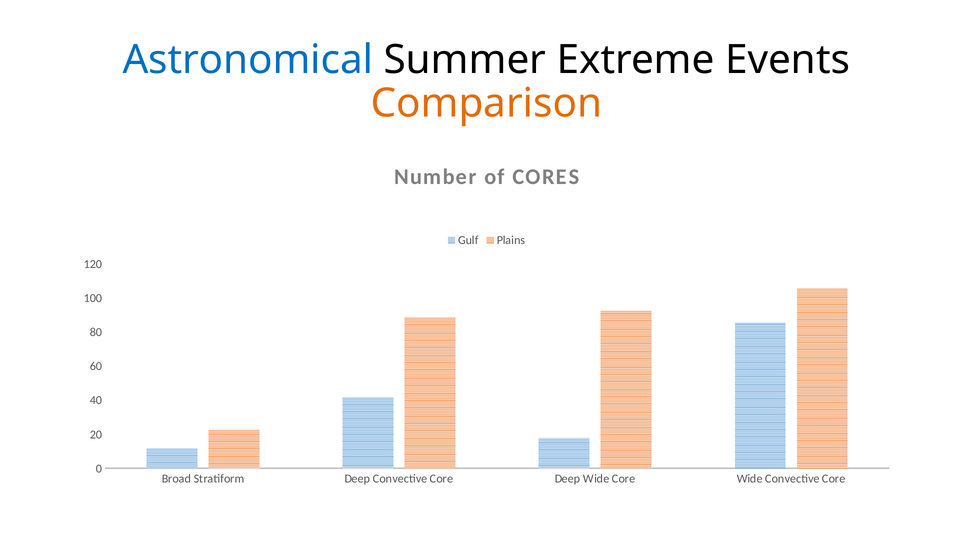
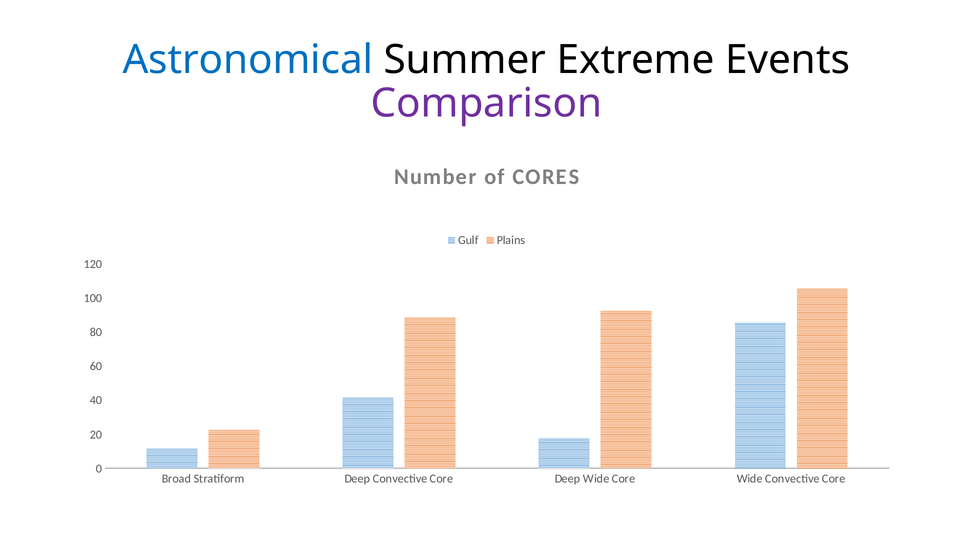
Comparison colour: orange -> purple
